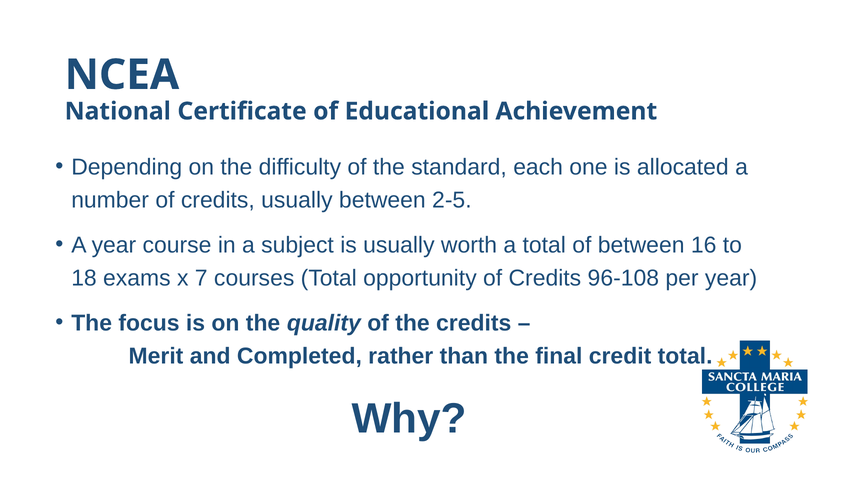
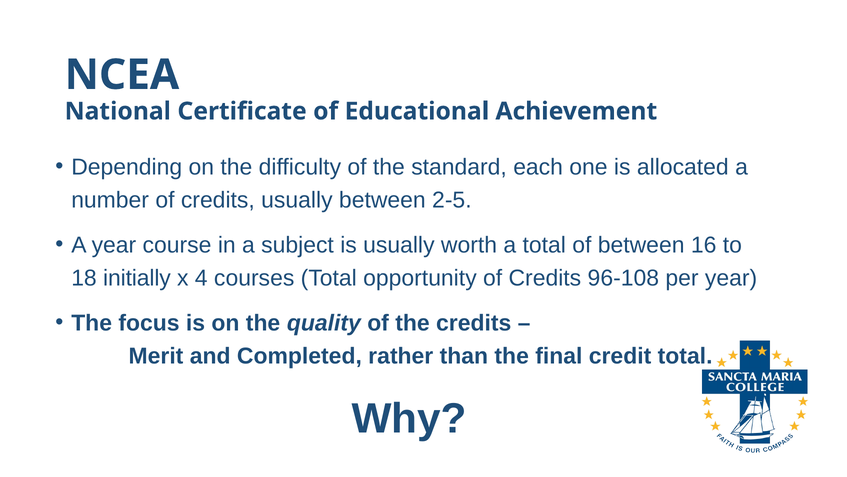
exams: exams -> initially
7: 7 -> 4
